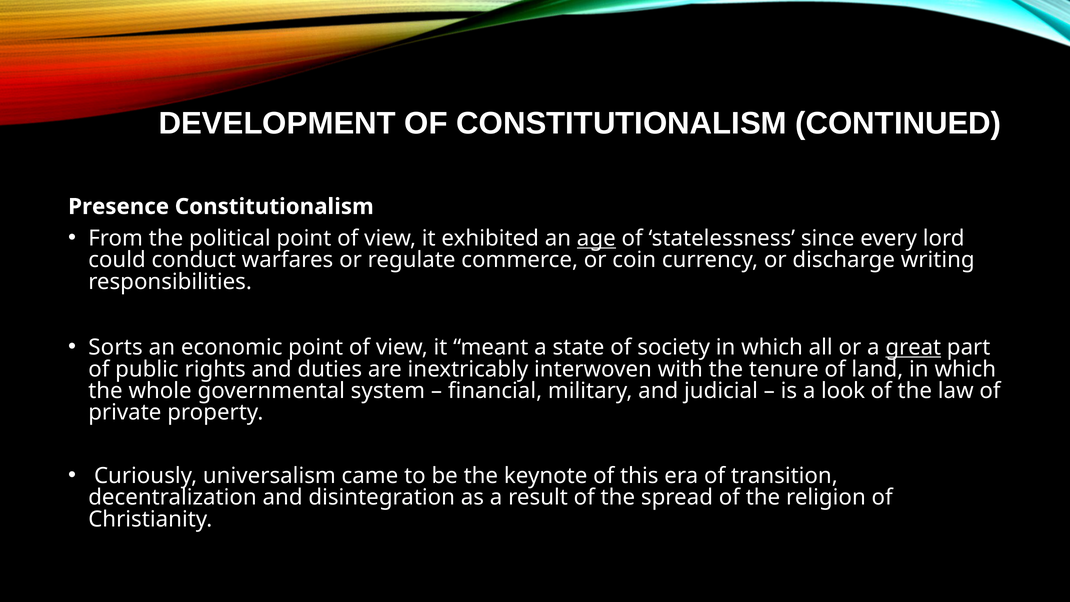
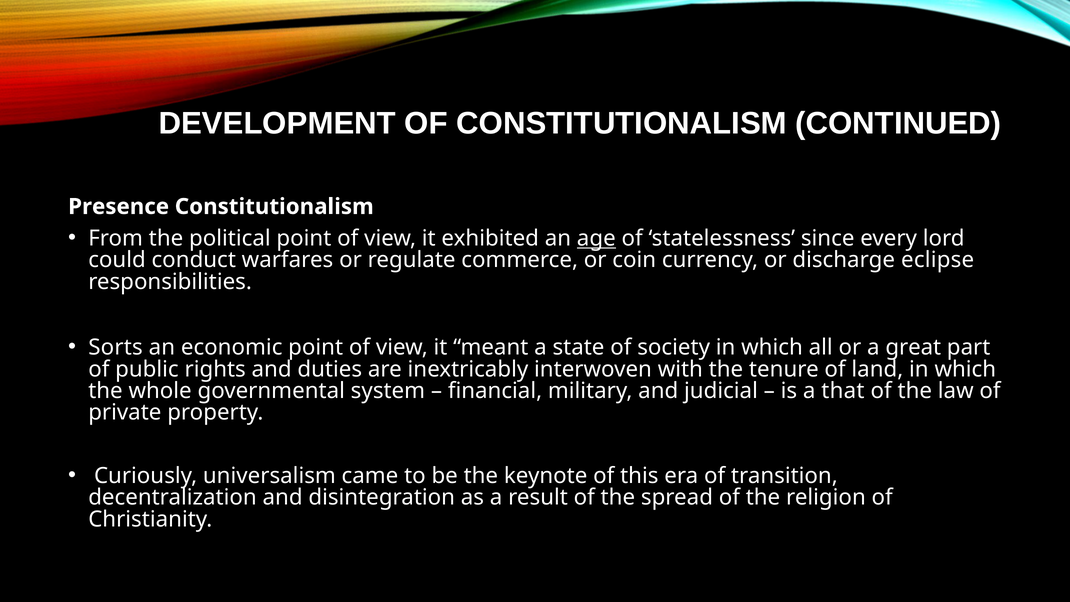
writing: writing -> eclipse
great underline: present -> none
look: look -> that
